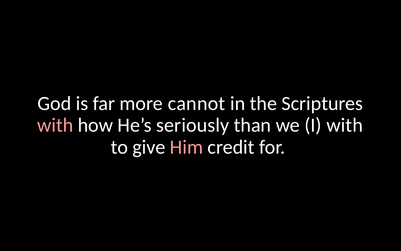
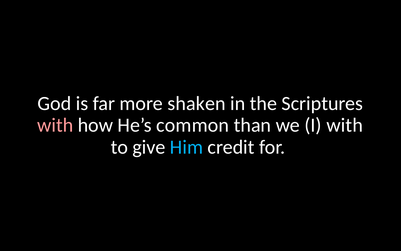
cannot: cannot -> shaken
seriously: seriously -> common
Him colour: pink -> light blue
